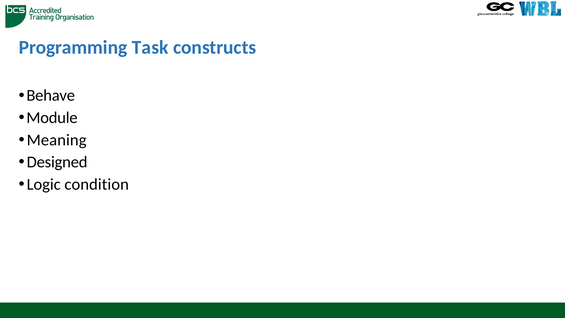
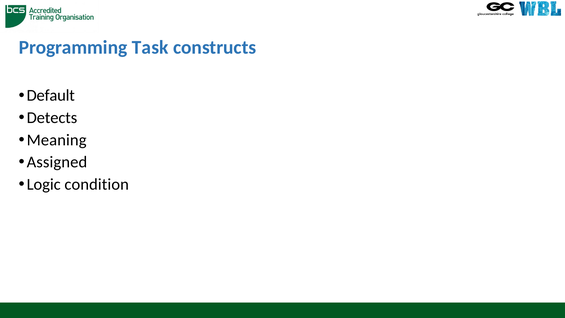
Behave: Behave -> Default
Module: Module -> Detects
Designed: Designed -> Assigned
